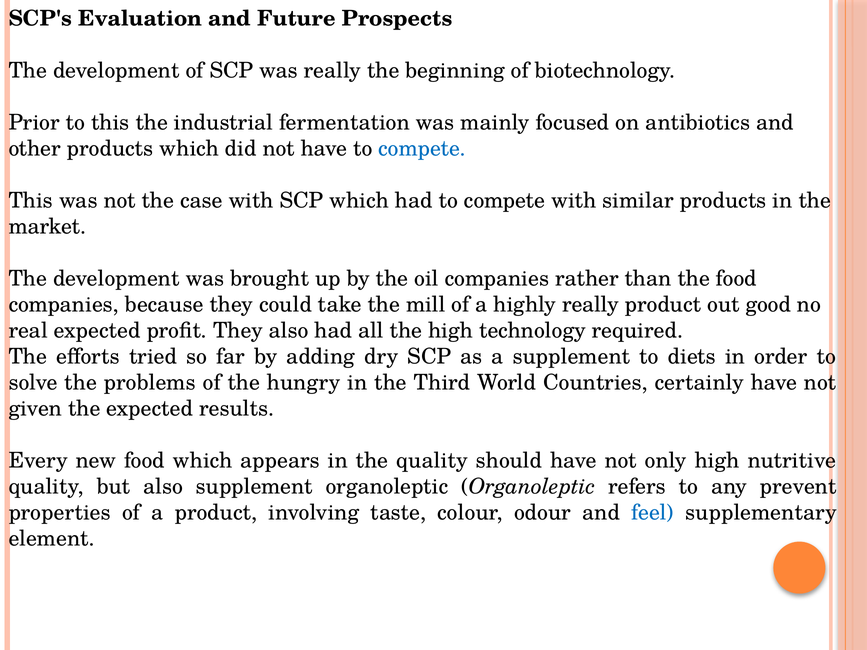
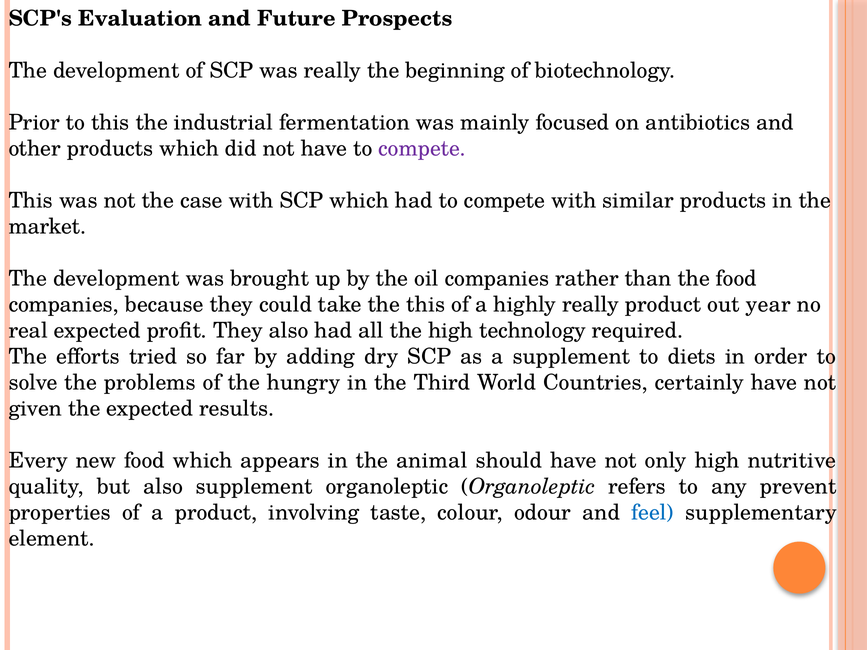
compete at (422, 149) colour: blue -> purple
the mill: mill -> this
good: good -> year
the quality: quality -> animal
